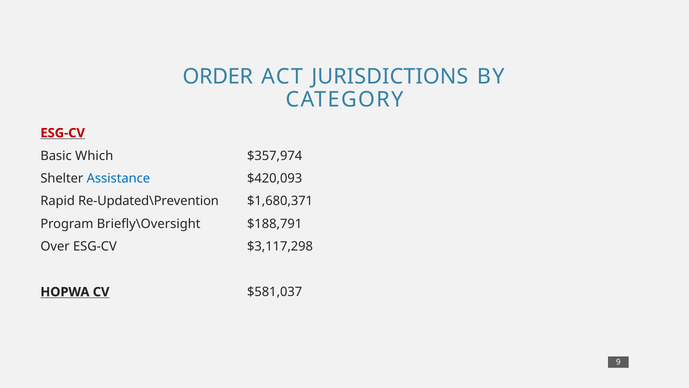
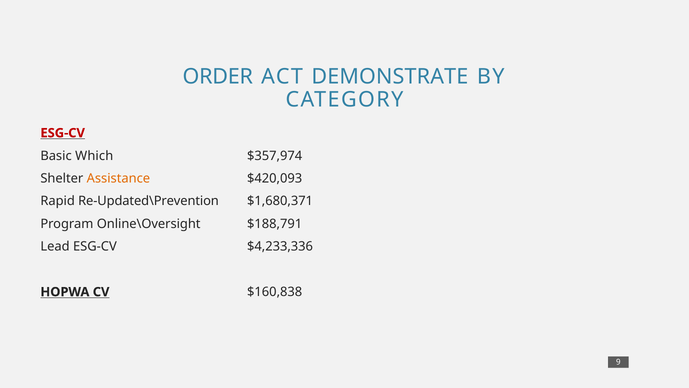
JURISDICTIONS: JURISDICTIONS -> DEMONSTRATE
Assistance colour: blue -> orange
Briefly\Oversight: Briefly\Oversight -> Online\Oversight
Over: Over -> Lead
$3,117,298: $3,117,298 -> $4,233,336
$581,037: $581,037 -> $160,838
